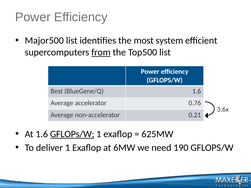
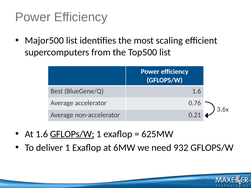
system: system -> scaling
from underline: present -> none
190: 190 -> 932
